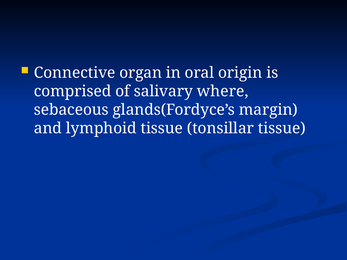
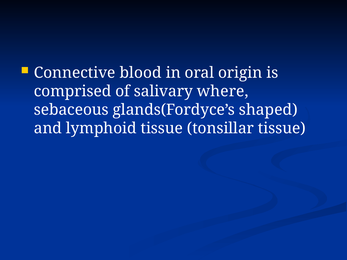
organ: organ -> blood
margin: margin -> shaped
